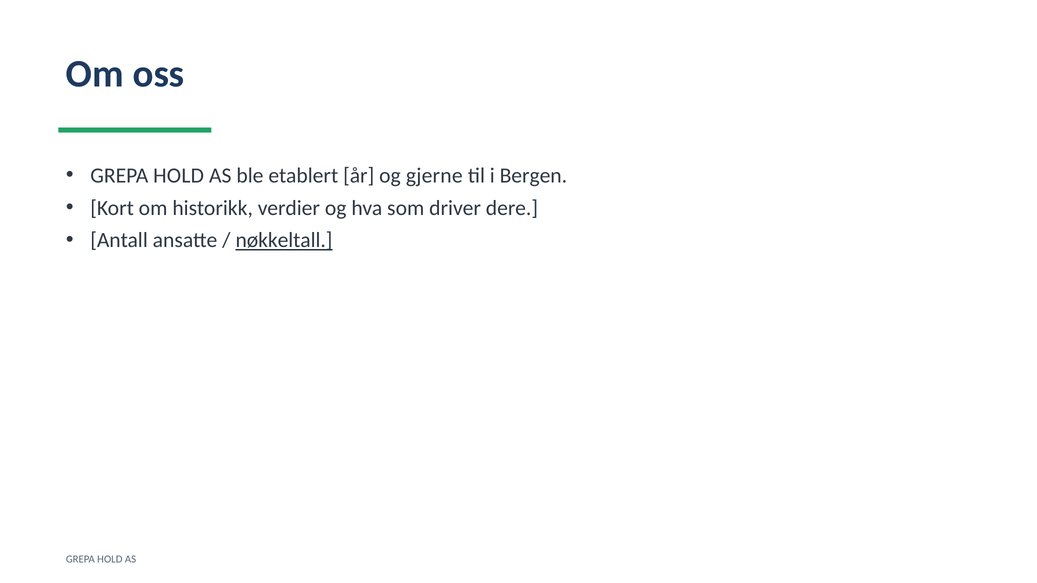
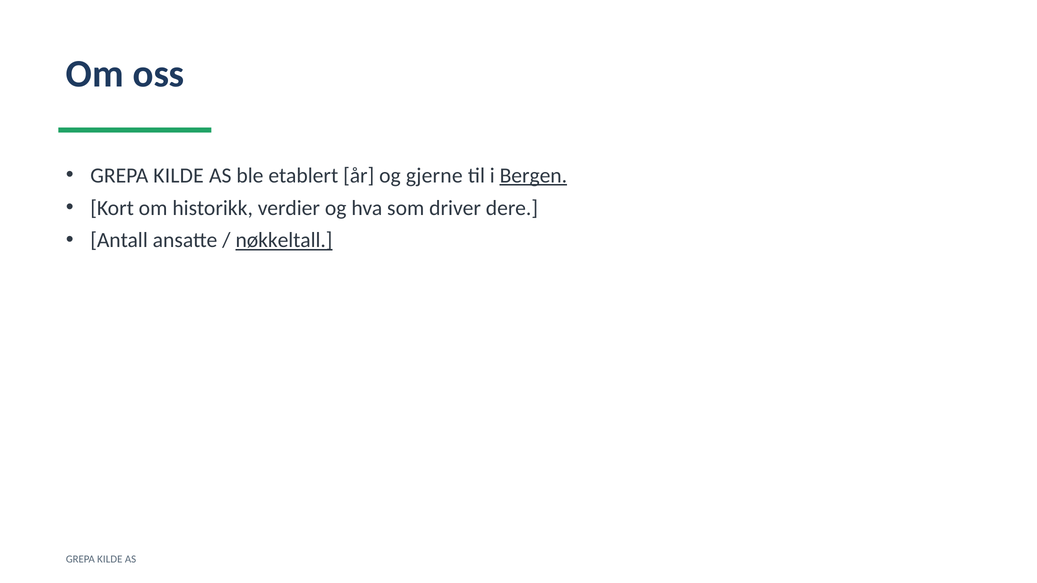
HOLD at (179, 176): HOLD -> KILDE
Bergen underline: none -> present
HOLD at (110, 560): HOLD -> KILDE
